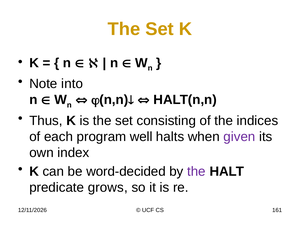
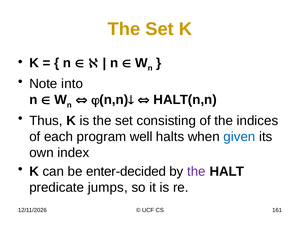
given colour: purple -> blue
word-decided: word-decided -> enter-decided
grows: grows -> jumps
